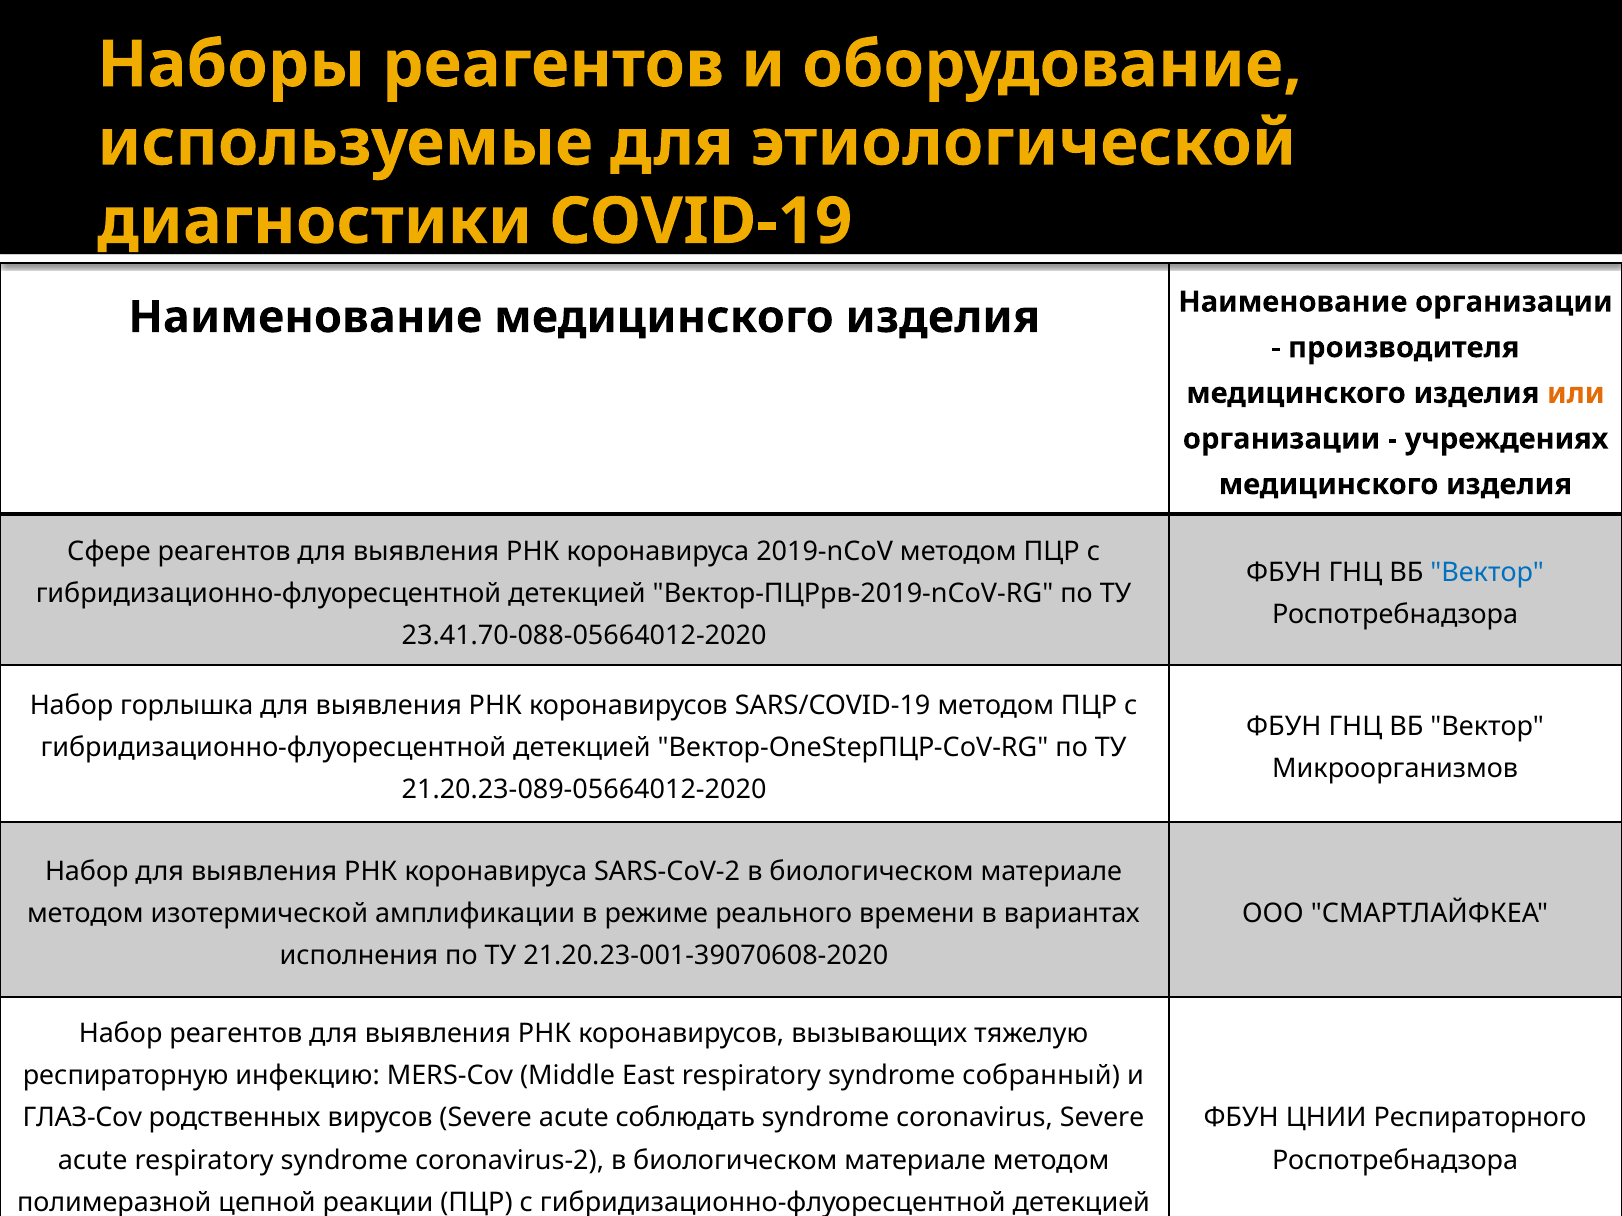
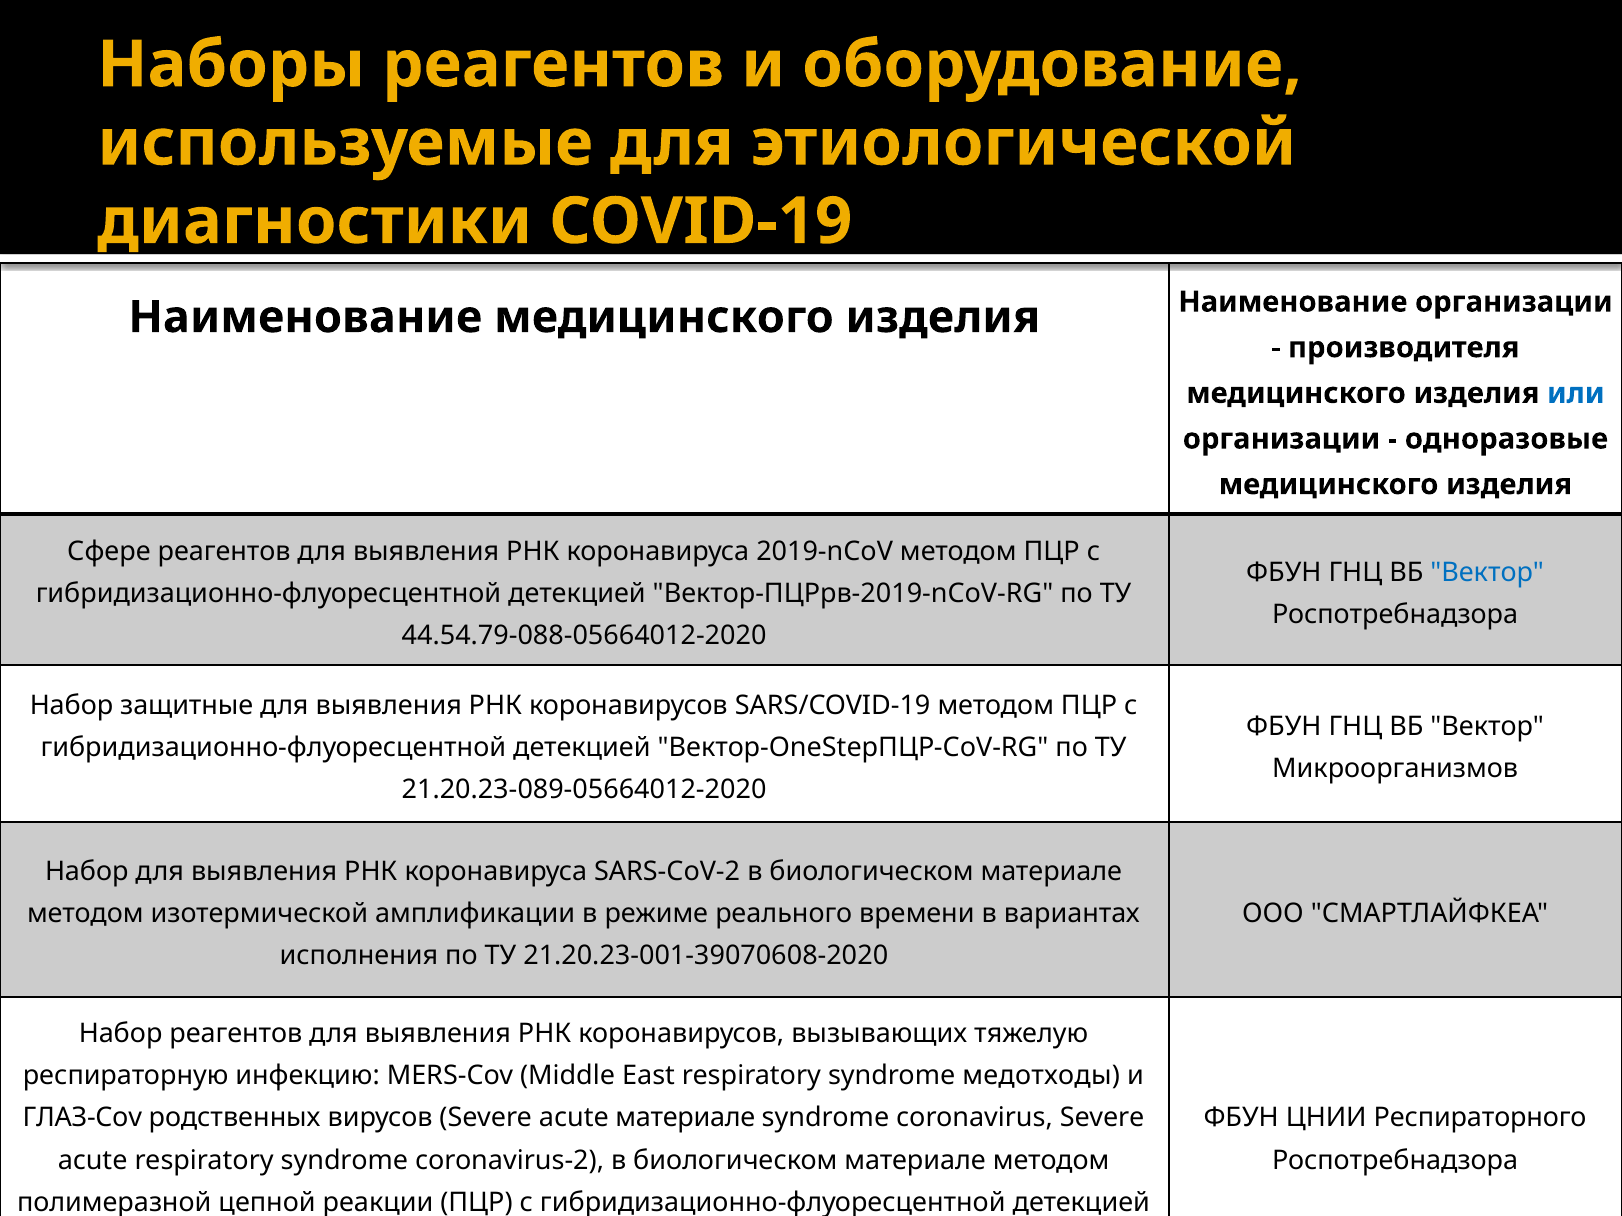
или colour: orange -> blue
учреждениях: учреждениях -> одноразовые
23.41.70-088-05664012-2020: 23.41.70-088-05664012-2020 -> 44.54.79-088-05664012-2020
горлышка: горлышка -> защитные
собранный: собранный -> медотходы
acute соблюдать: соблюдать -> материале
